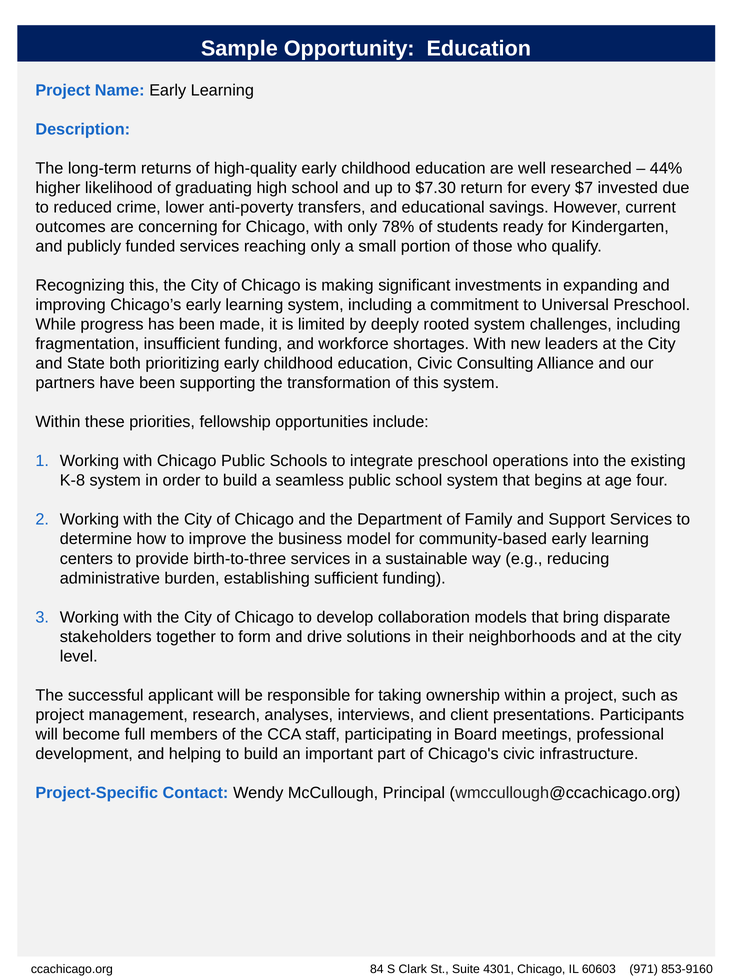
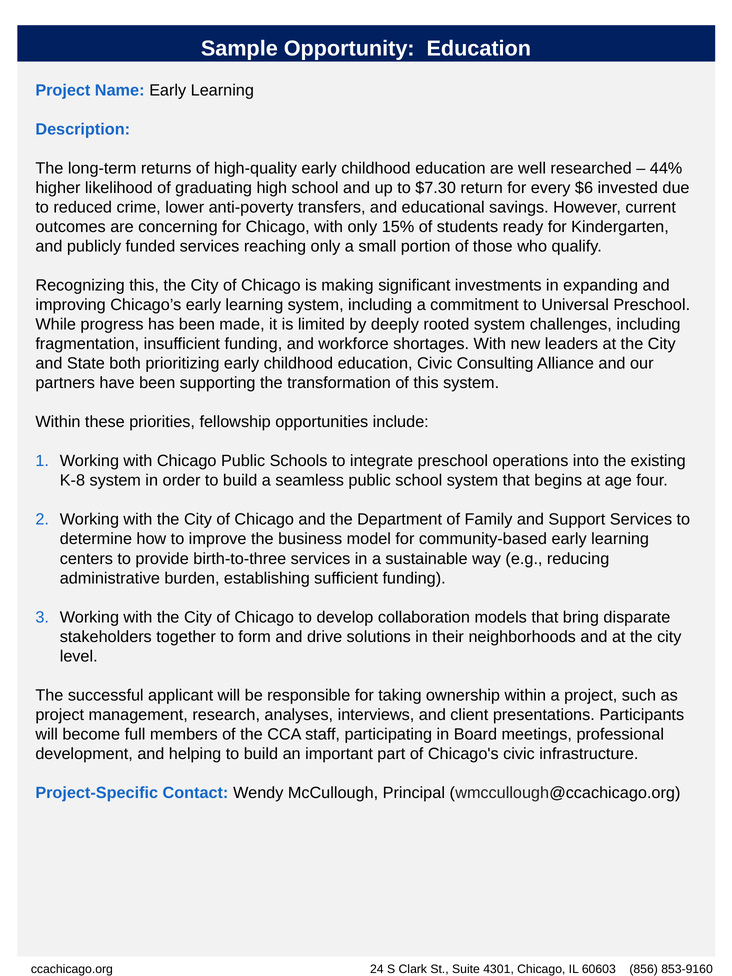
$7: $7 -> $6
78%: 78% -> 15%
84: 84 -> 24
971: 971 -> 856
